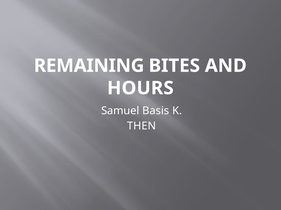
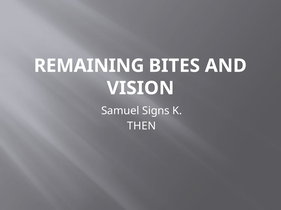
HOURS: HOURS -> VISION
Basis: Basis -> Signs
